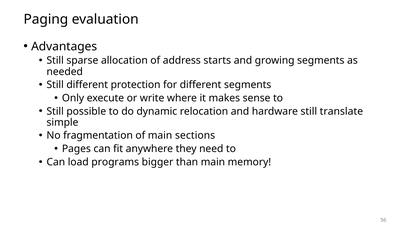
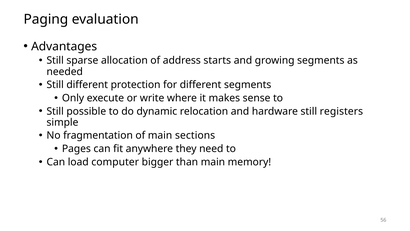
translate: translate -> registers
programs: programs -> computer
